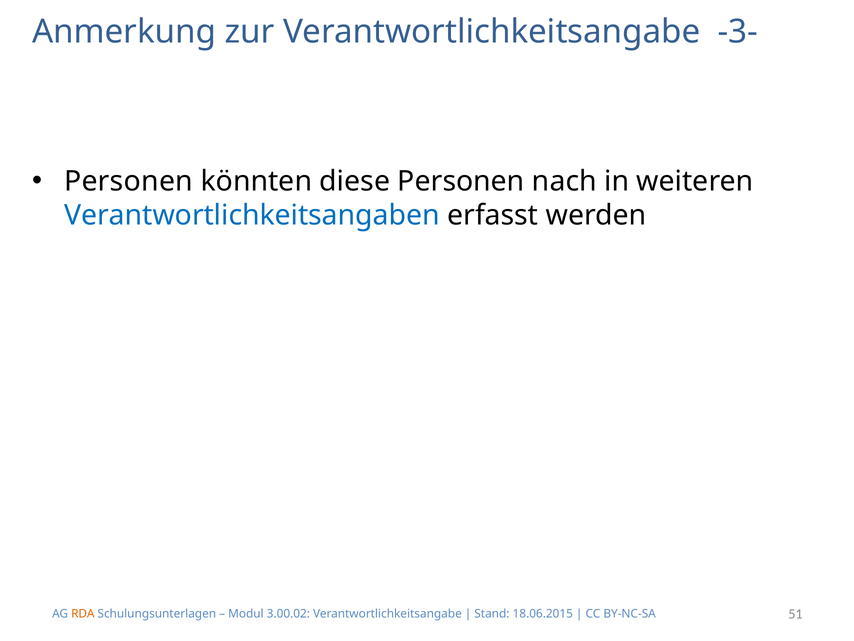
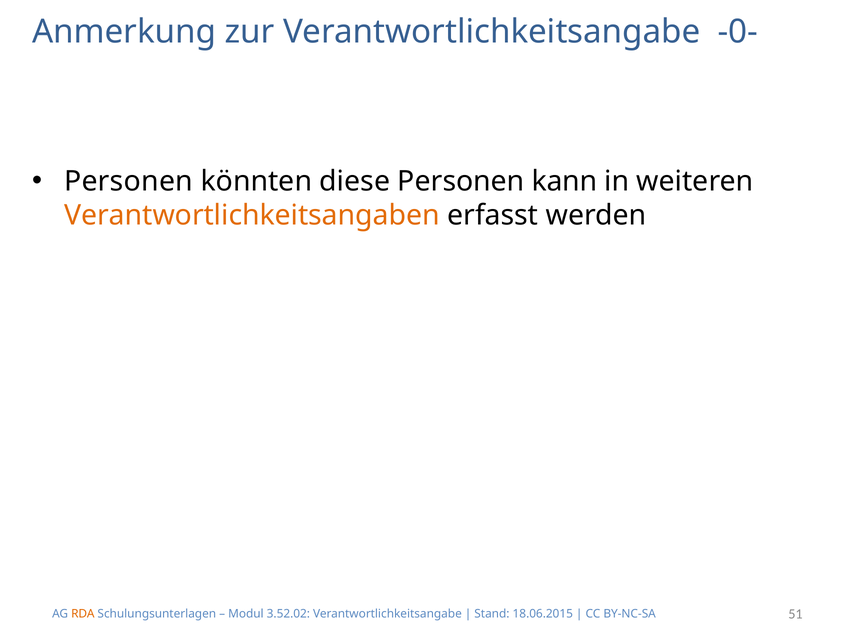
-3-: -3- -> -0-
nach: nach -> kann
Verantwortlichkeitsangaben colour: blue -> orange
3.00.02: 3.00.02 -> 3.52.02
